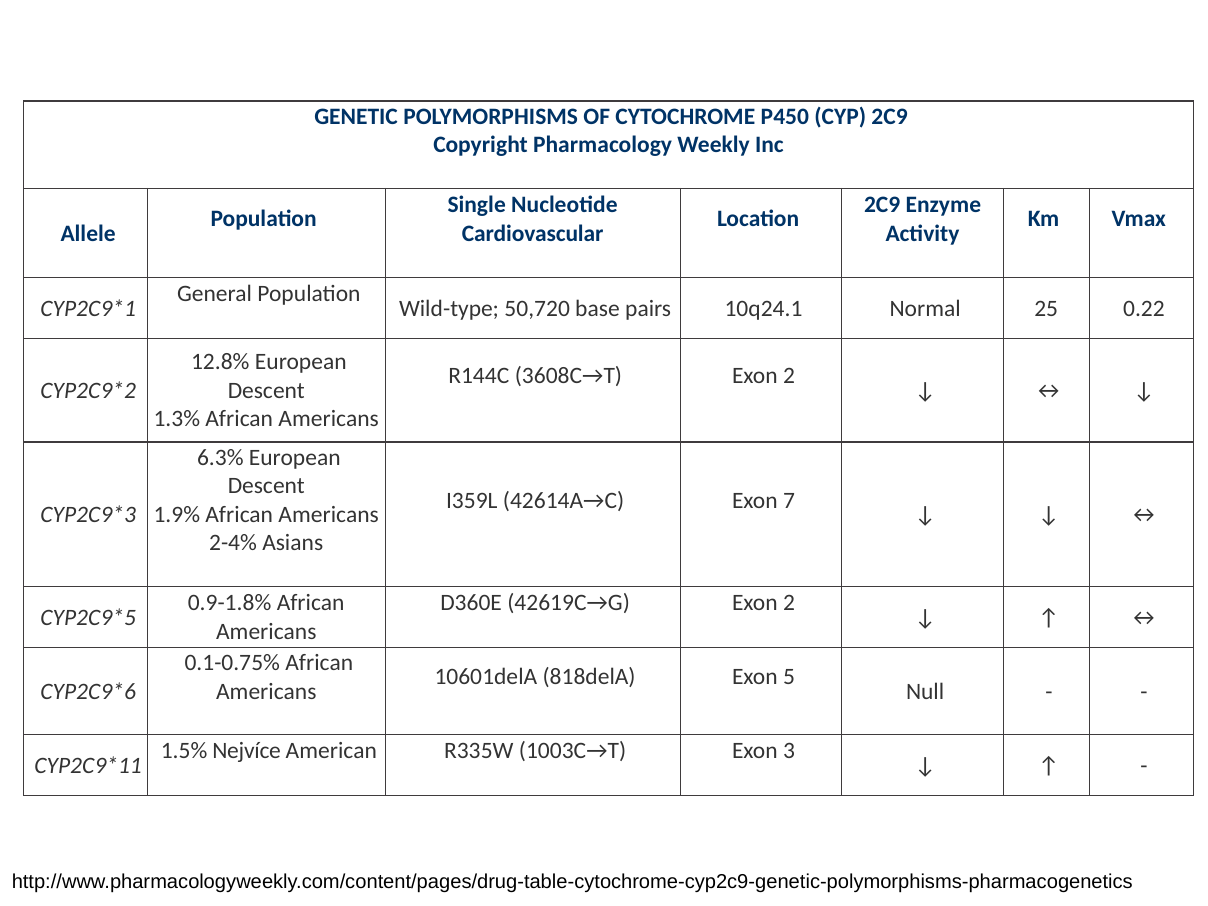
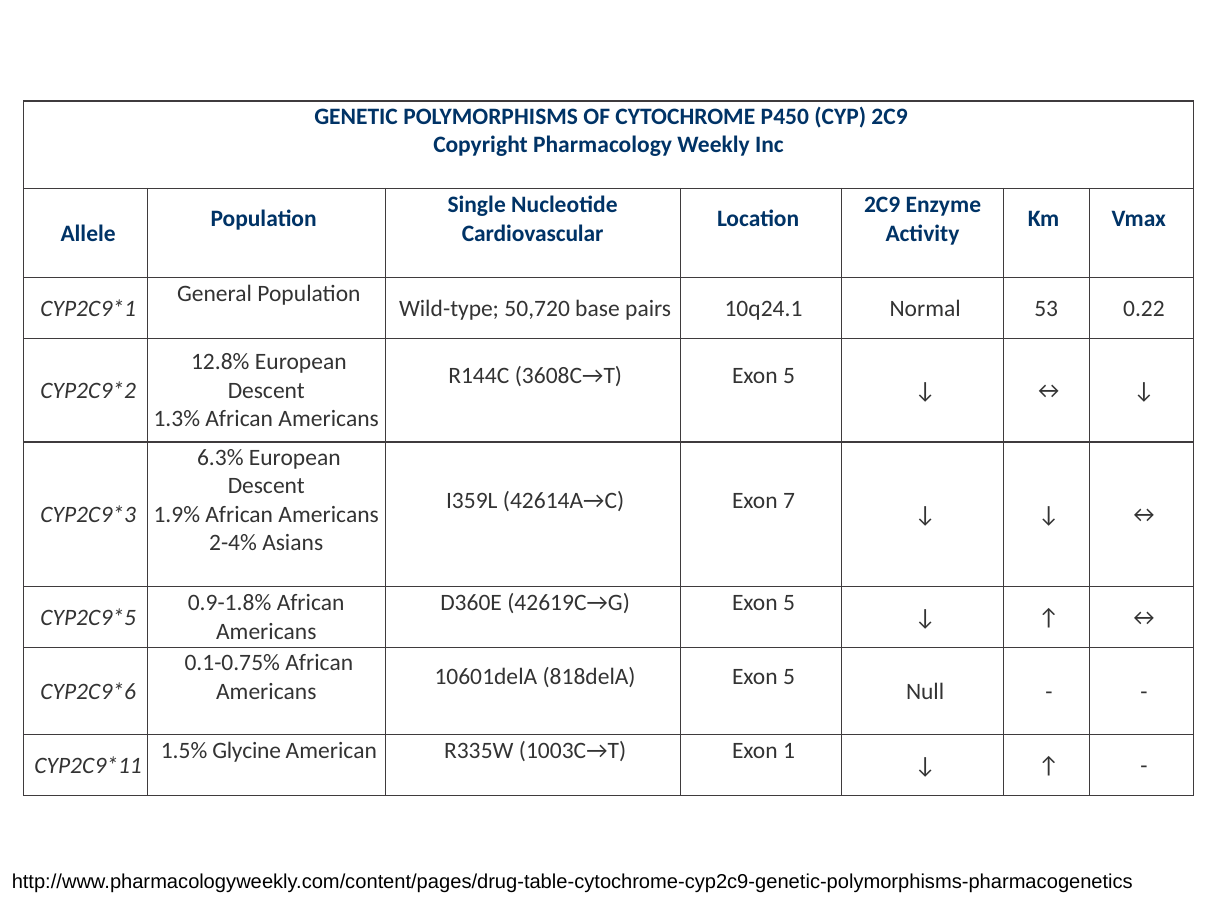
25: 25 -> 53
3608C→T Exon 2: 2 -> 5
42619C→G Exon 2: 2 -> 5
Nejvíce: Nejvíce -> Glycine
3: 3 -> 1
